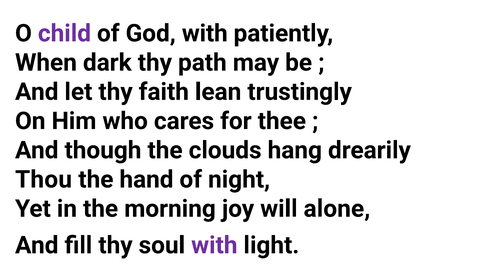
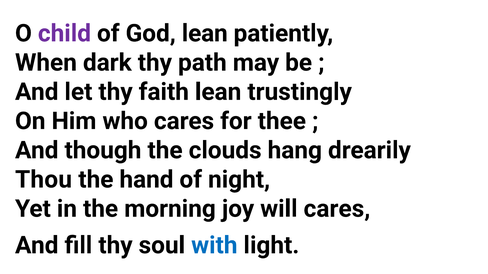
God with: with -> lean
will alone: alone -> cares
with at (214, 246) colour: purple -> blue
